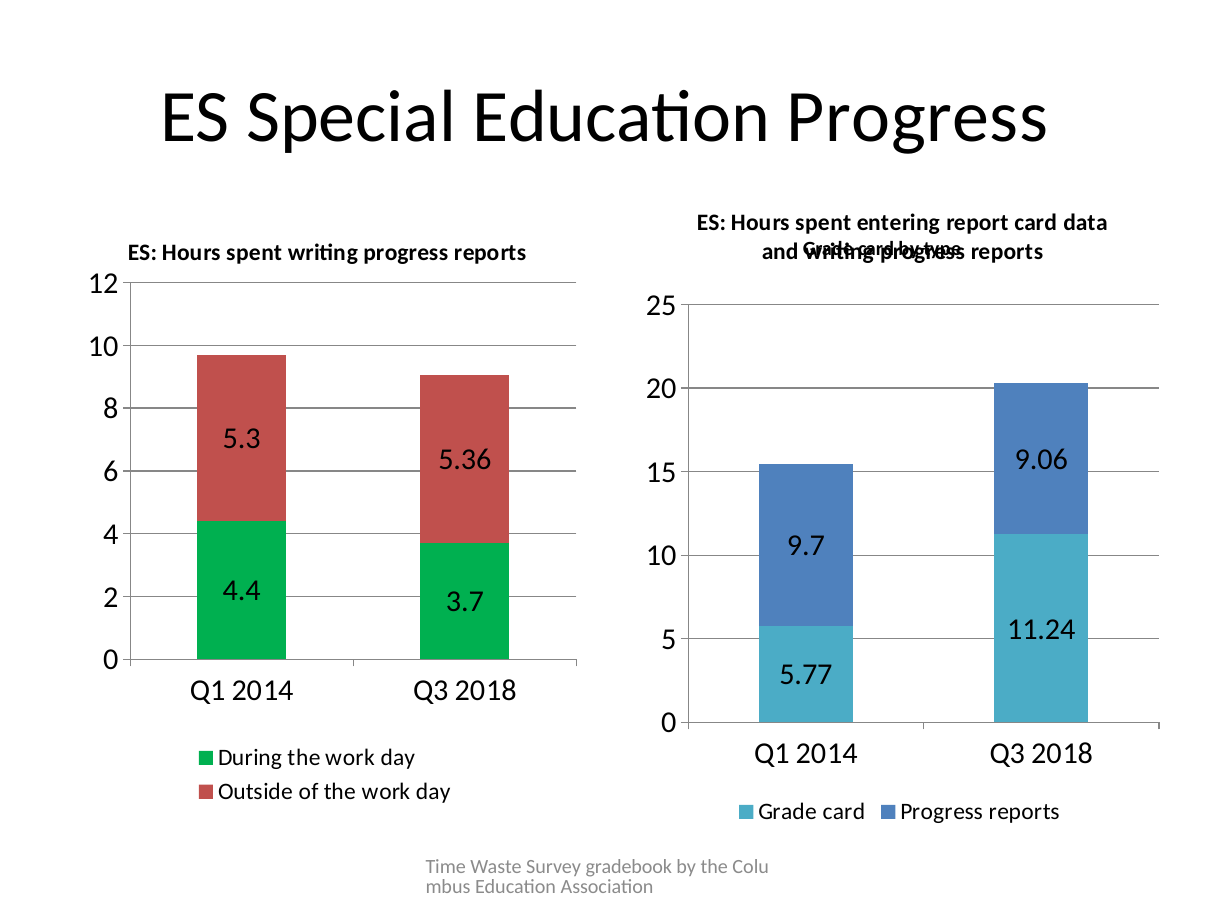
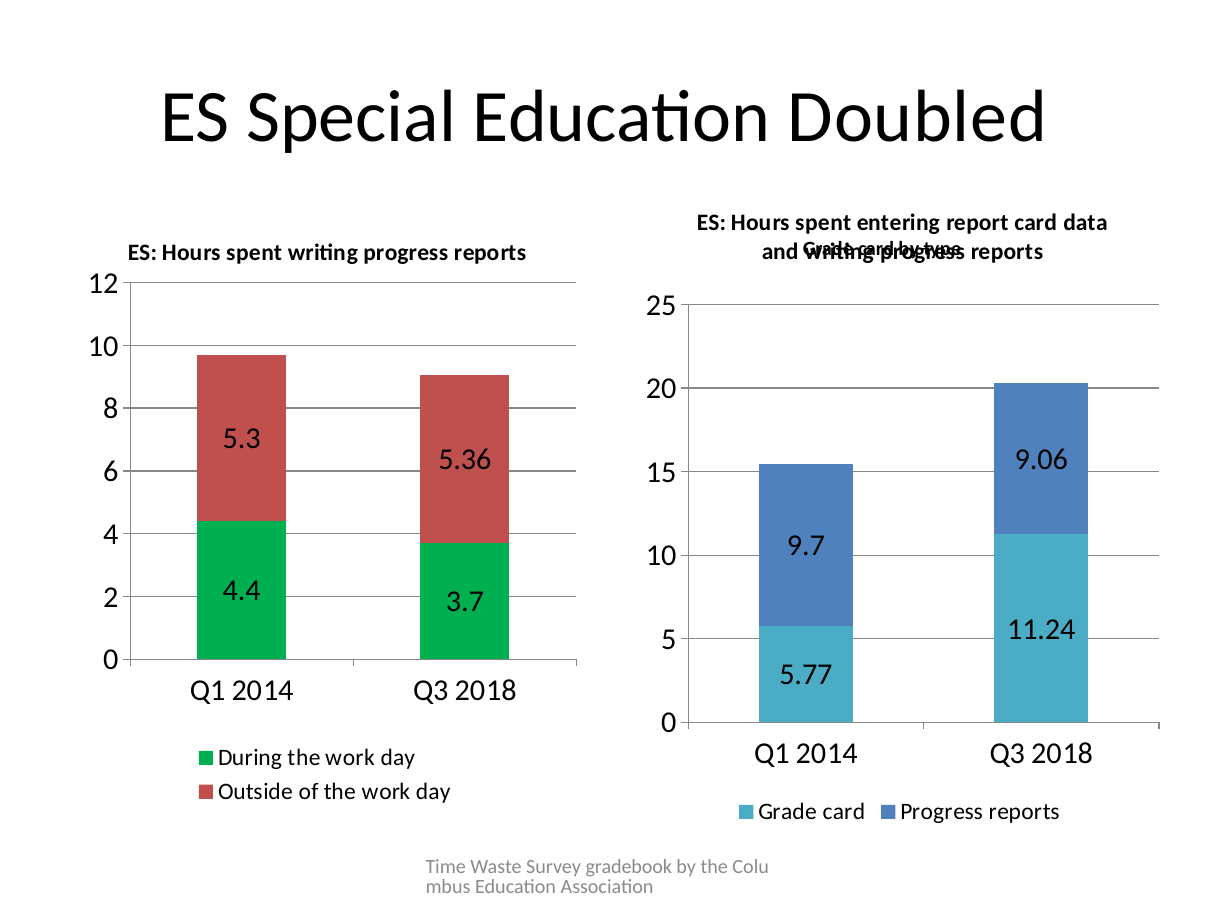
Education Progress: Progress -> Doubled
